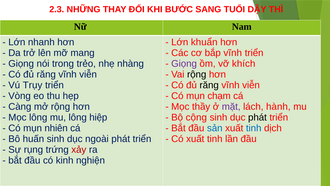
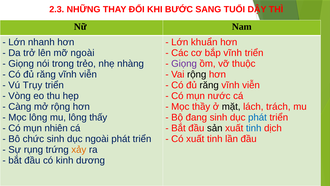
mỡ mang: mang -> ngoài
khích: khích -> thuộc
chạm: chạm -> nước
mặt colour: purple -> black
hành: hành -> trách
hiệp: hiệp -> thấy
cộng: cộng -> đang
phát at (257, 117) colour: black -> blue
sản colour: blue -> black
huấn: huấn -> chức
xảy colour: red -> orange
nghiện: nghiện -> dương
